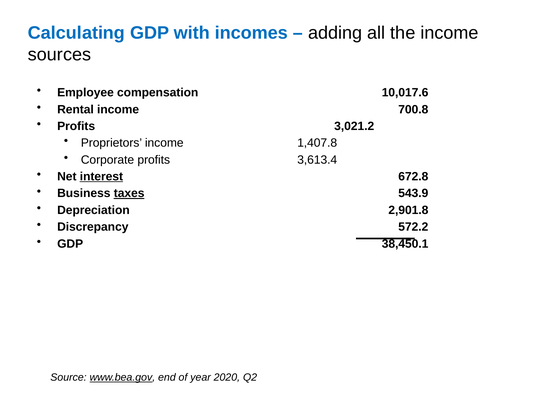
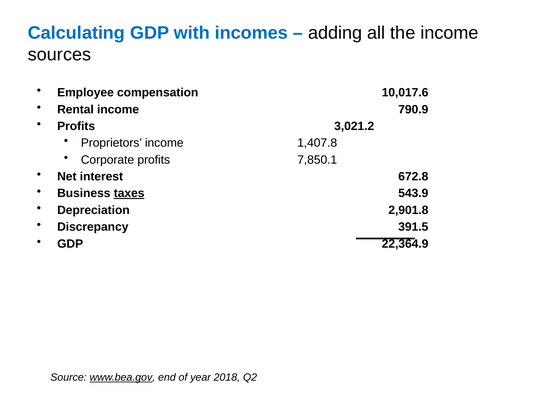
700.8: 700.8 -> 790.9
3,613.4: 3,613.4 -> 7,850.1
interest underline: present -> none
572.2: 572.2 -> 391.5
38,450.1: 38,450.1 -> 22,364.9
2020: 2020 -> 2018
